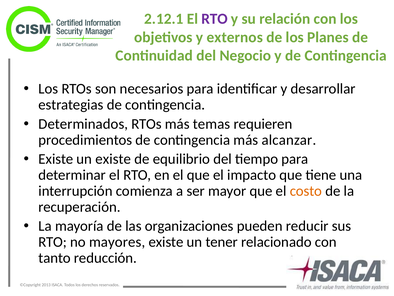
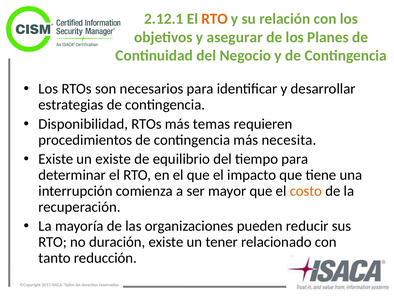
RTO at (215, 19) colour: purple -> orange
externos: externos -> asegurar
Determinados: Determinados -> Disponibilidad
alcanzar: alcanzar -> necesita
mayores: mayores -> duración
